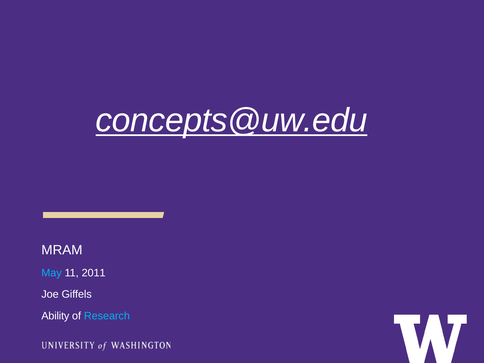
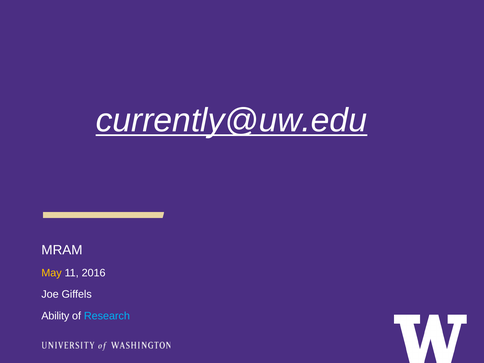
concepts@uw.edu: concepts@uw.edu -> currently@uw.edu
May colour: light blue -> yellow
2011: 2011 -> 2016
